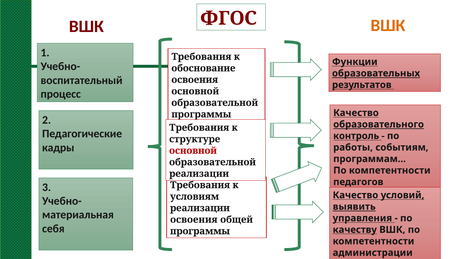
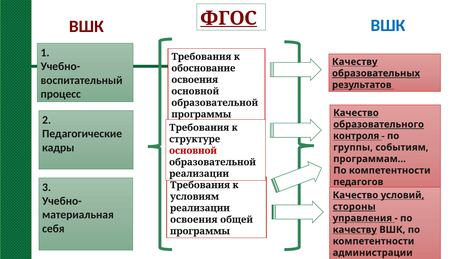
ФГОС underline: none -> present
ВШК at (388, 25) colour: orange -> blue
Функции at (355, 62): Функции -> Качеству
контроль: контроль -> контроля
работы: работы -> группы
выявить: выявить -> стороны
